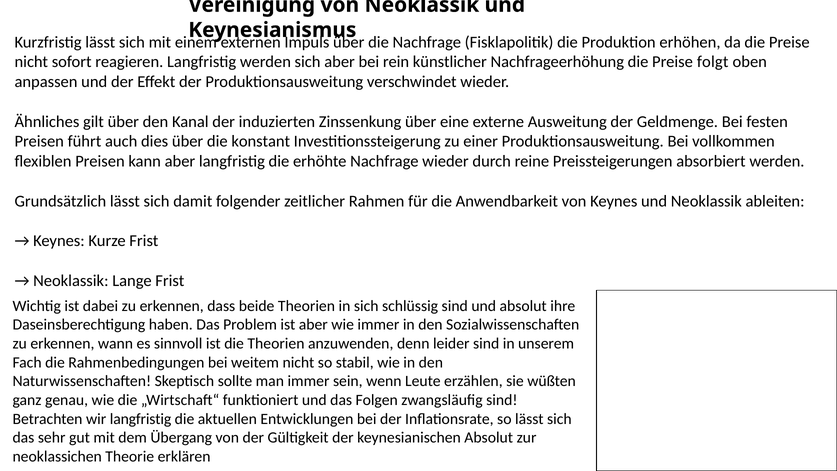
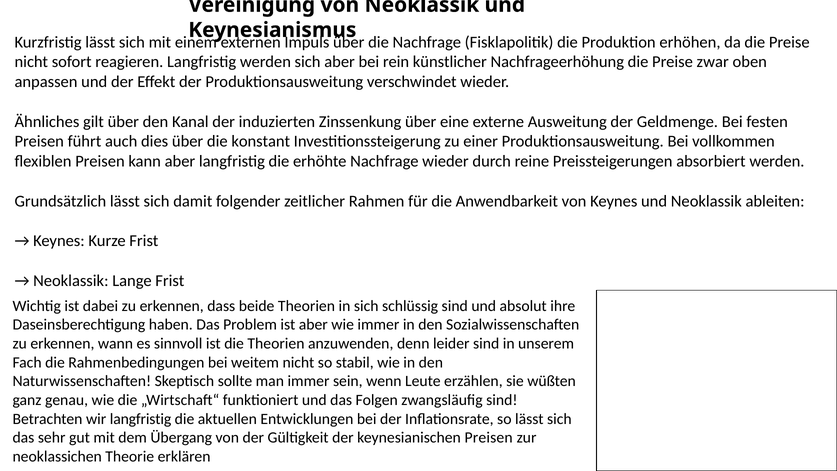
folgt: folgt -> zwar
keynesianischen Absolut: Absolut -> Preisen
